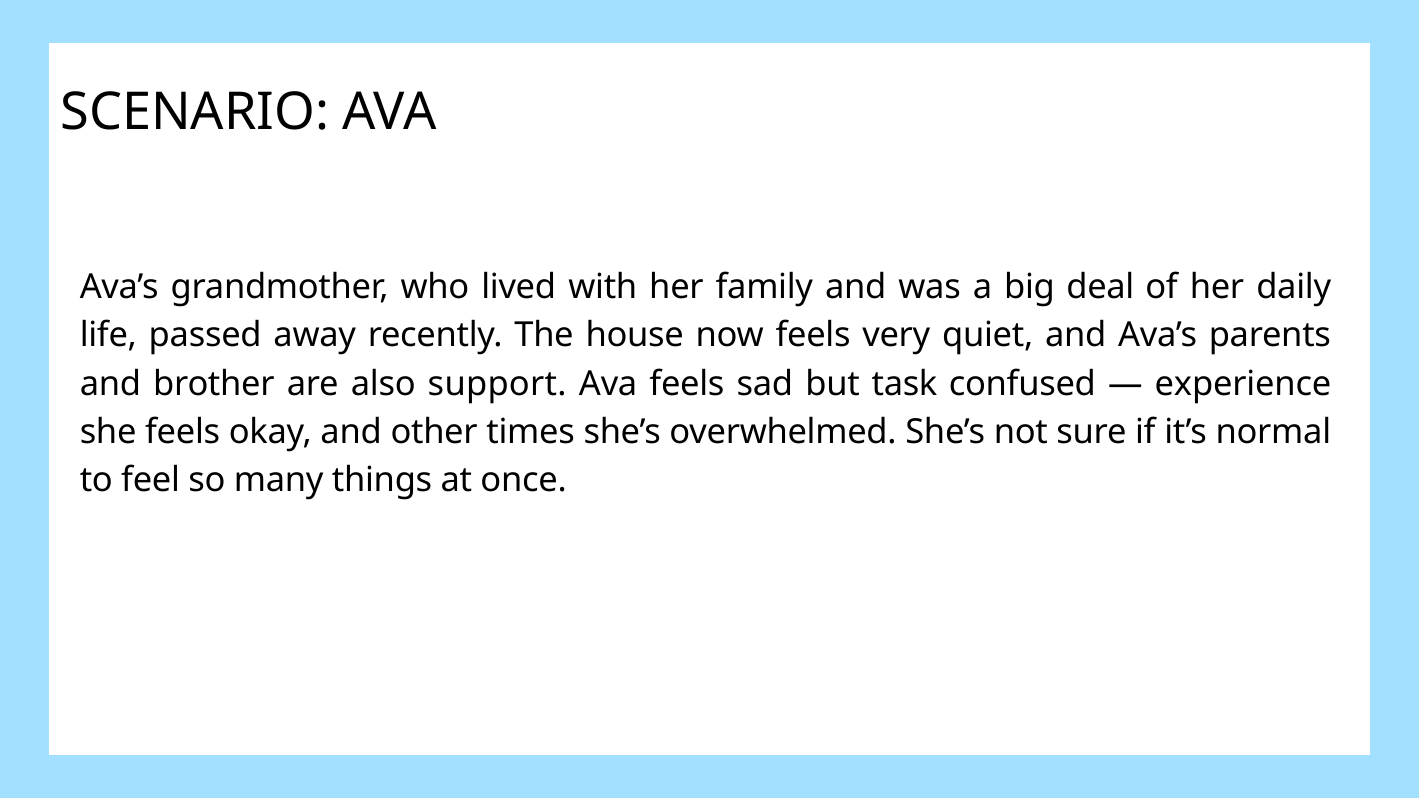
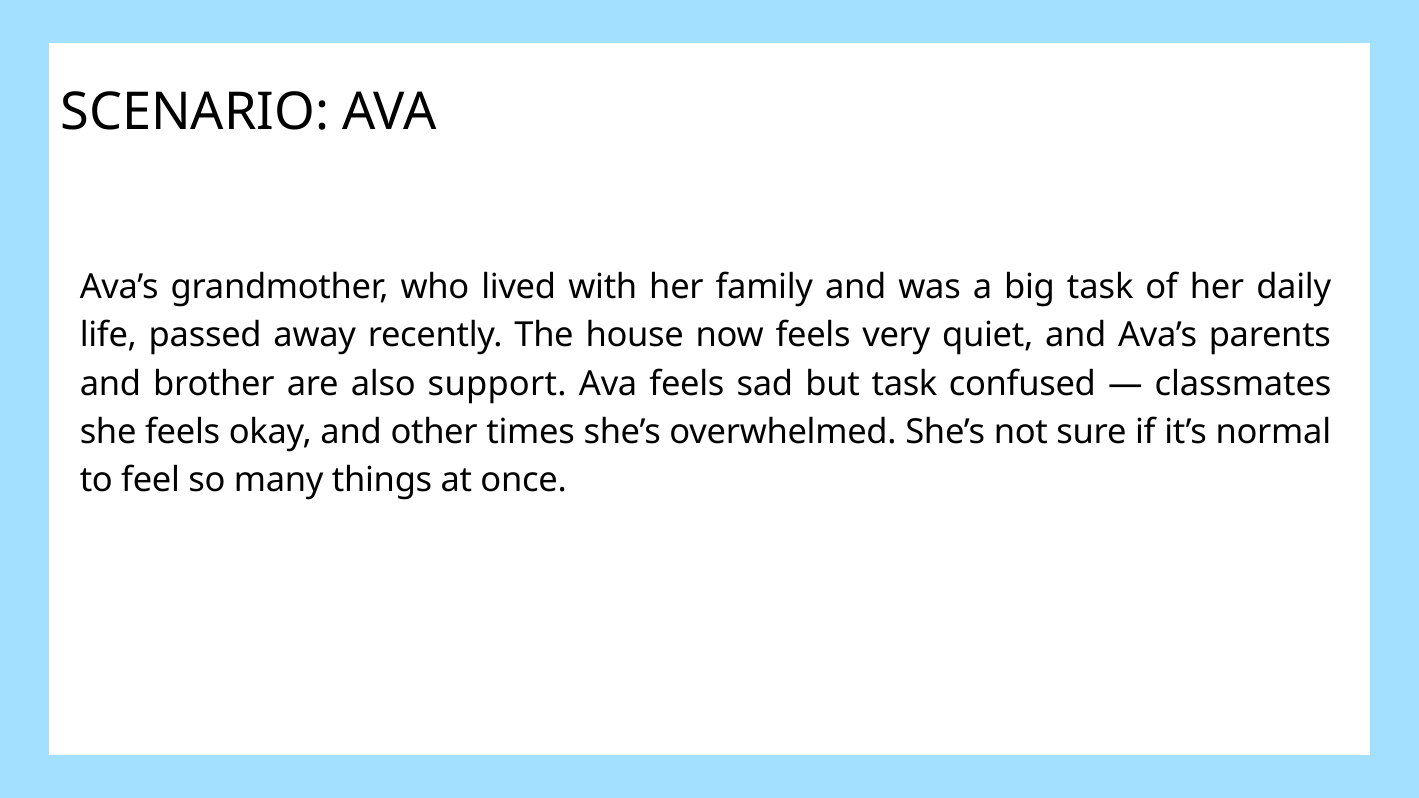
big deal: deal -> task
experience: experience -> classmates
